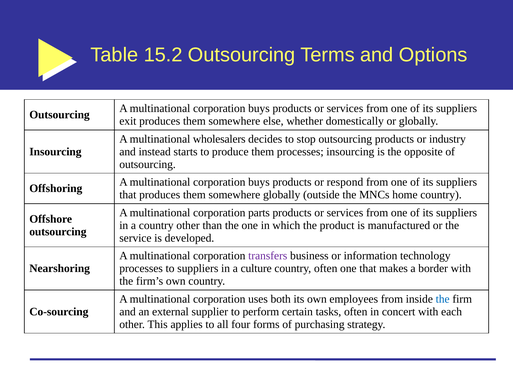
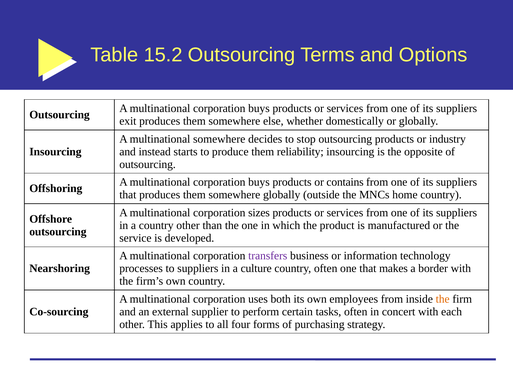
multinational wholesalers: wholesalers -> somewhere
them processes: processes -> reliability
respond: respond -> contains
parts: parts -> sizes
the at (443, 299) colour: blue -> orange
